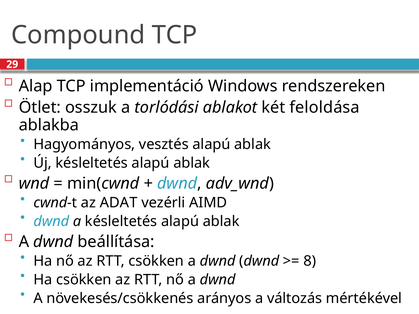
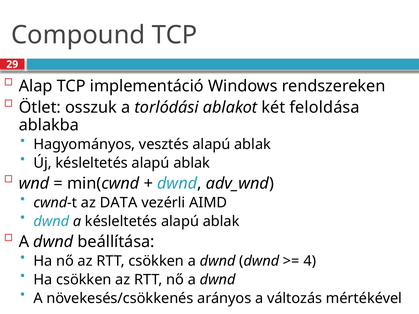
ADAT: ADAT -> DATA
8: 8 -> 4
